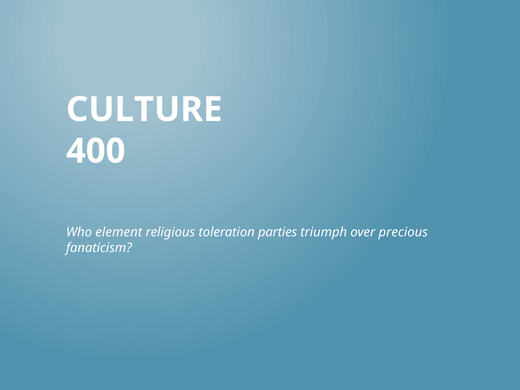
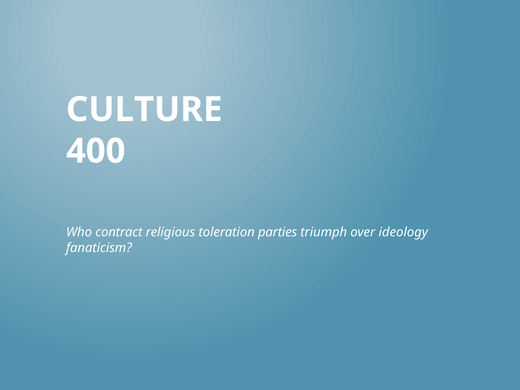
element: element -> contract
precious: precious -> ideology
